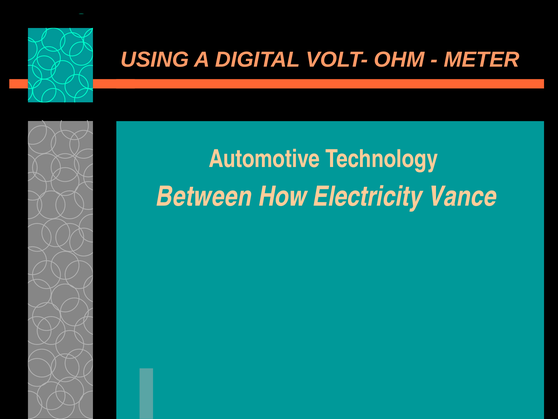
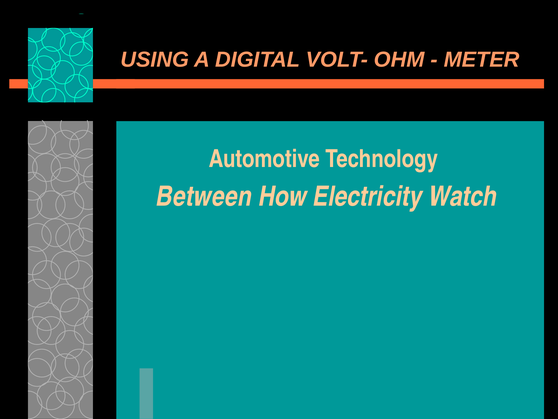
Vance: Vance -> Watch
